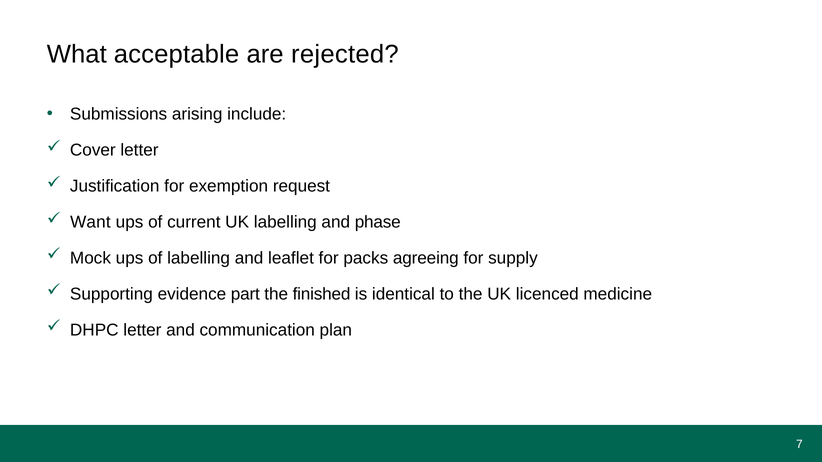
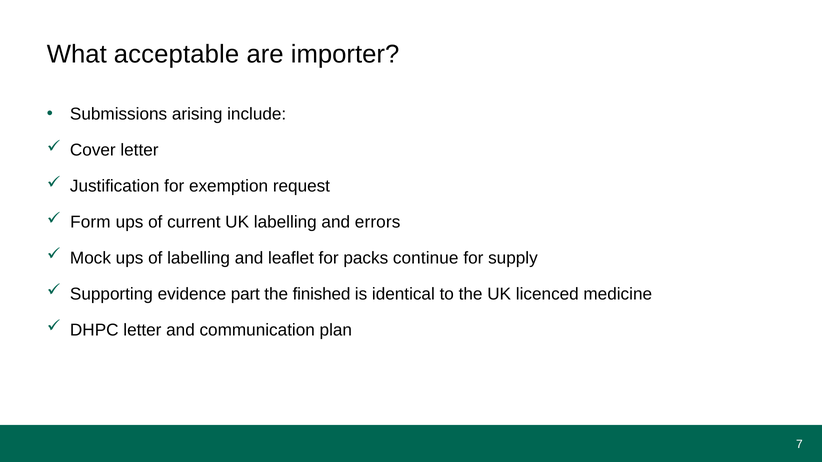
rejected: rejected -> importer
Want: Want -> Form
phase: phase -> errors
agreeing: agreeing -> continue
